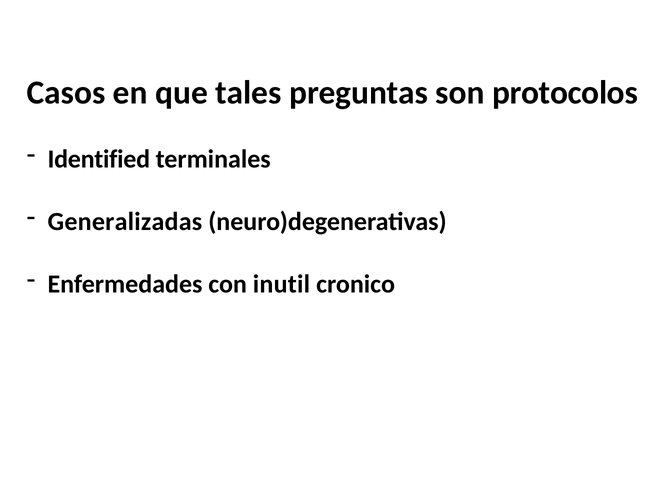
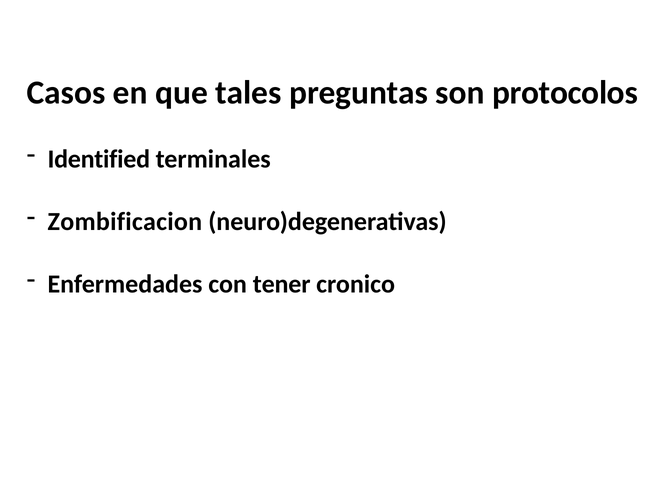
Generalizadas: Generalizadas -> Zombificacion
inutil: inutil -> tener
